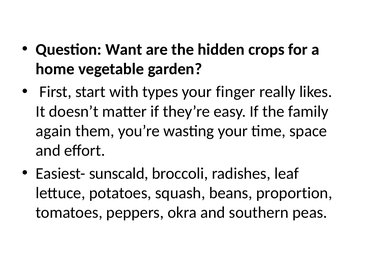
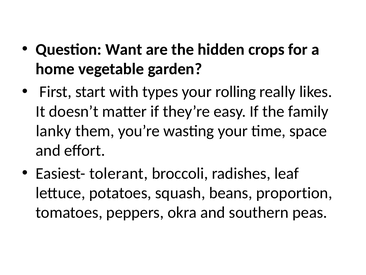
finger: finger -> rolling
again: again -> lanky
sunscald: sunscald -> tolerant
